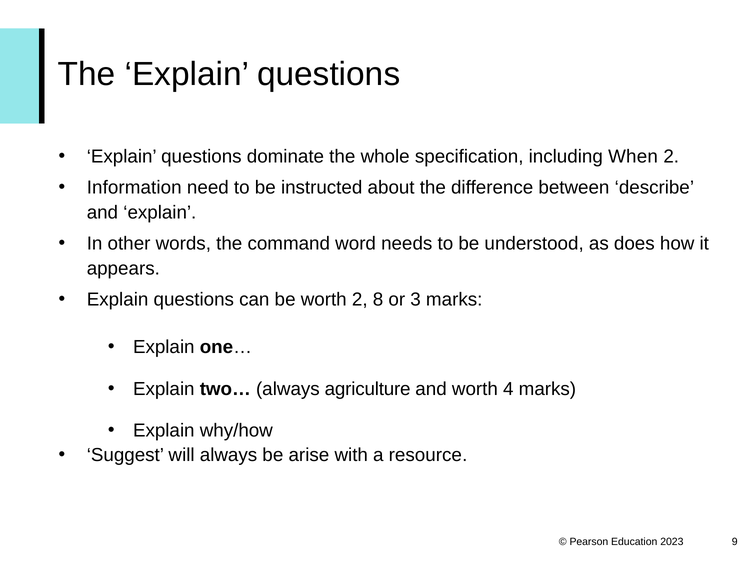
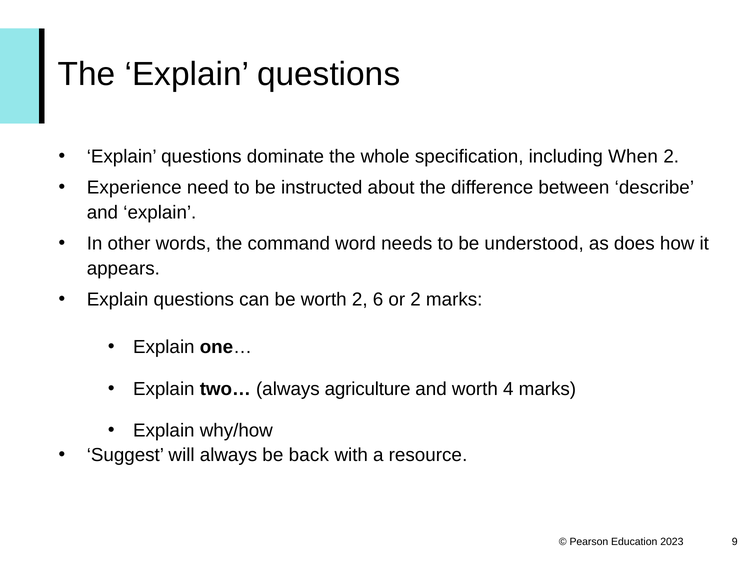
Information: Information -> Experience
8: 8 -> 6
or 3: 3 -> 2
arise: arise -> back
